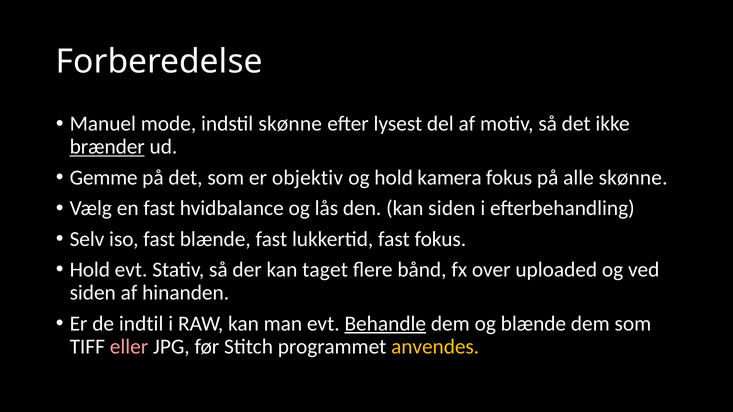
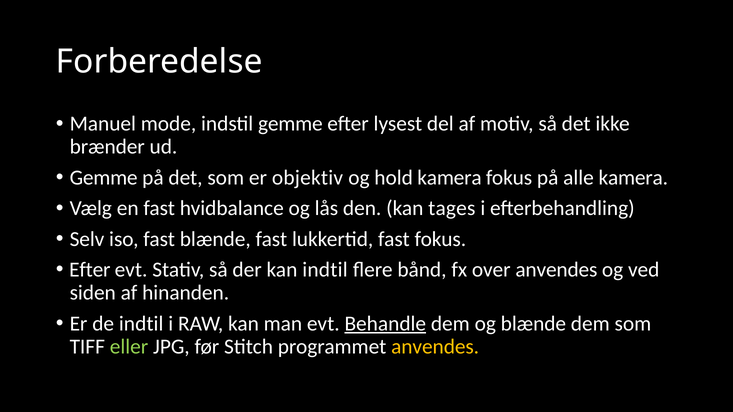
indstil skønne: skønne -> gemme
brænder underline: present -> none
alle skønne: skønne -> kamera
kan siden: siden -> tages
Hold at (90, 270): Hold -> Efter
kan taget: taget -> indtil
over uploaded: uploaded -> anvendes
eller colour: pink -> light green
